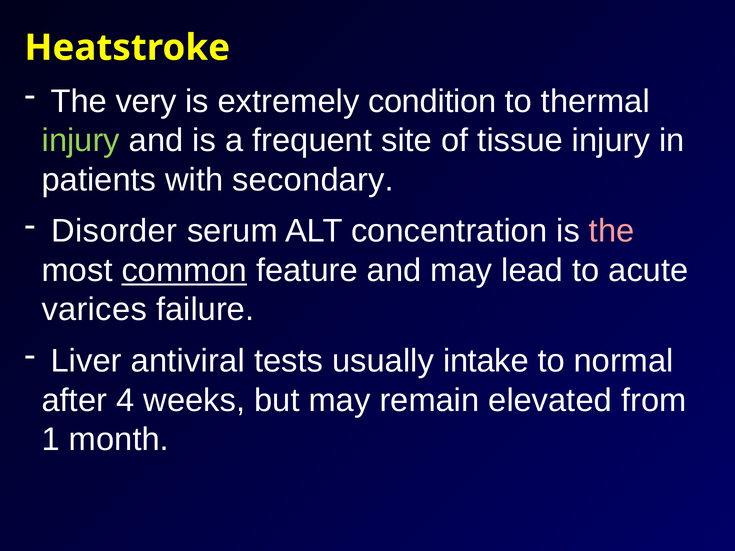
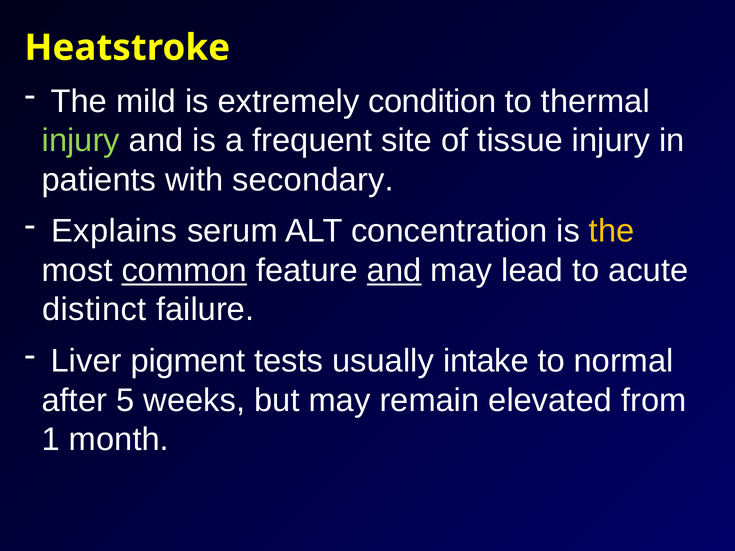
very: very -> mild
Disorder: Disorder -> Explains
the at (612, 231) colour: pink -> yellow
and at (394, 271) underline: none -> present
varices: varices -> distinct
antiviral: antiviral -> pigment
4: 4 -> 5
